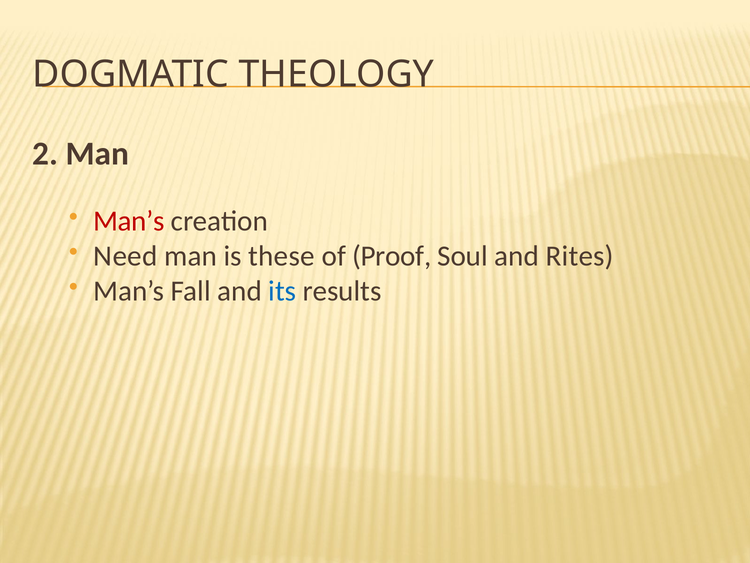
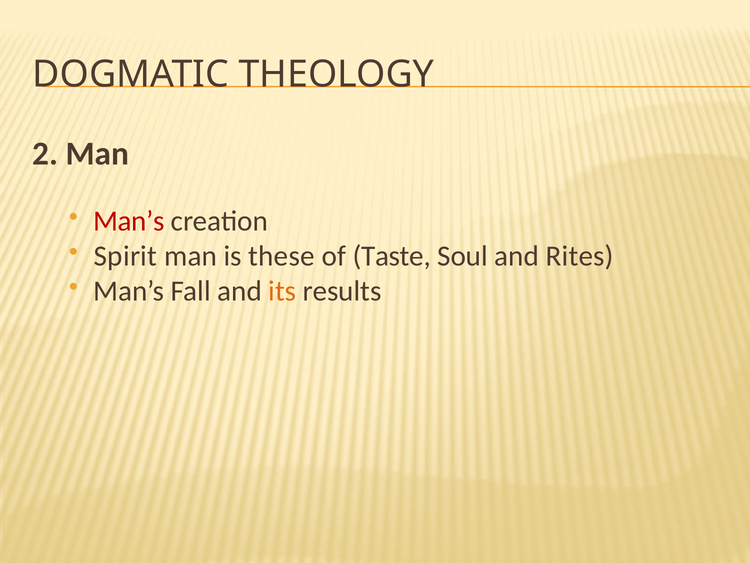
Need: Need -> Spirit
Proof: Proof -> Taste
its colour: blue -> orange
